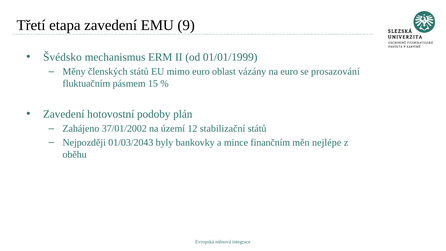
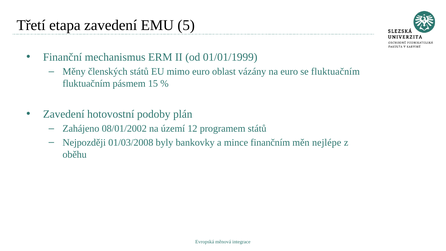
9: 9 -> 5
Švédsko: Švédsko -> Finanční
se prosazování: prosazování -> fluktuačním
37/01/2002: 37/01/2002 -> 08/01/2002
stabilizační: stabilizační -> programem
01/03/2043: 01/03/2043 -> 01/03/2008
